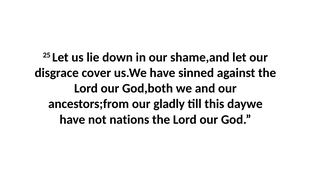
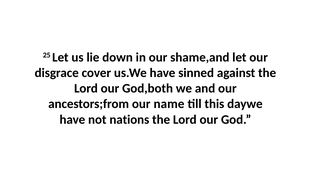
gladly: gladly -> name
